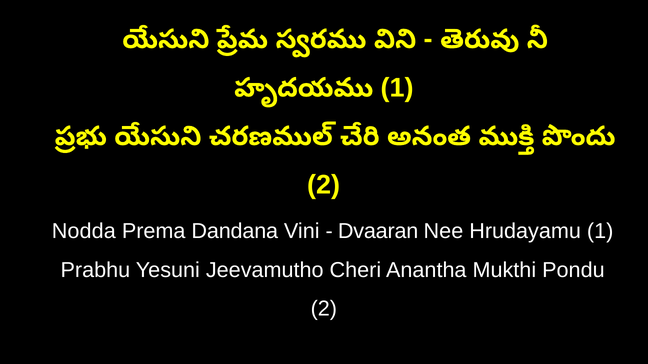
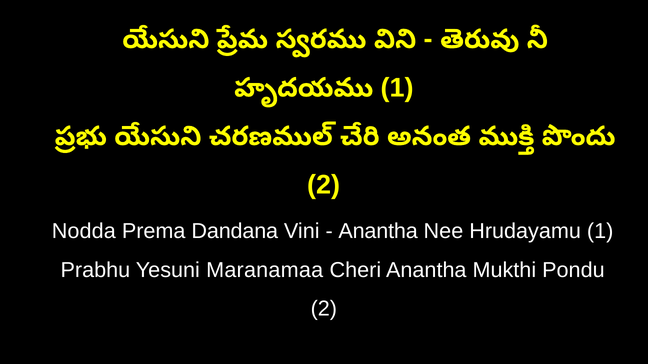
Dvaaran at (378, 232): Dvaaran -> Anantha
Jeevamutho: Jeevamutho -> Maranamaa
